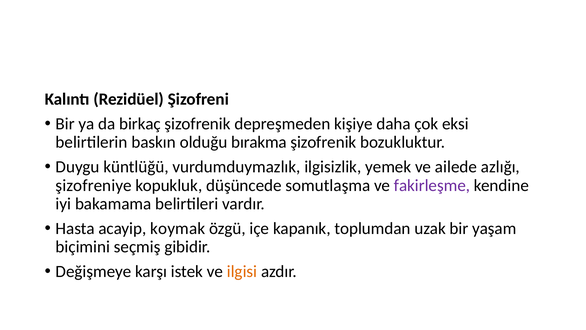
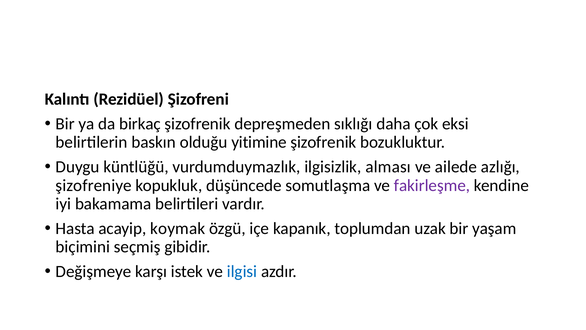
kişiye: kişiye -> sıklığı
bırakma: bırakma -> yitimine
yemek: yemek -> alması
ilgisi colour: orange -> blue
